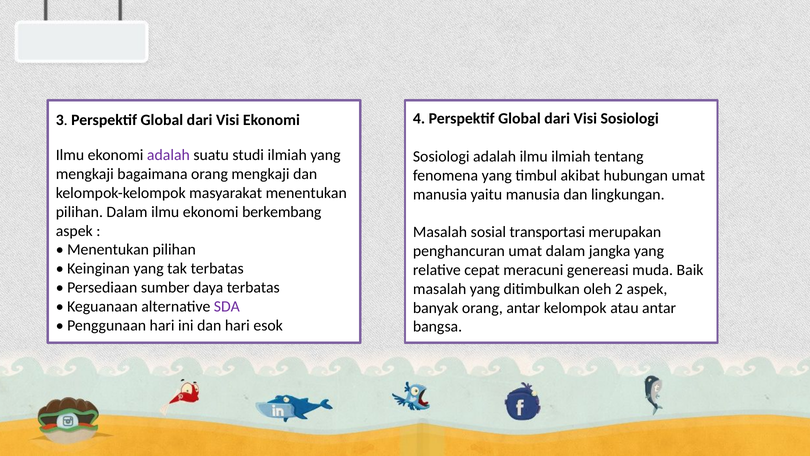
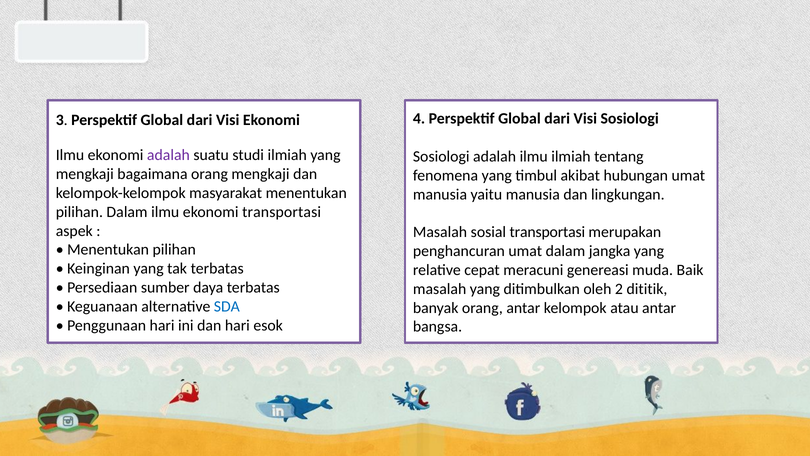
ekonomi berkembang: berkembang -> transportasi
2 aspek: aspek -> dititik
SDA colour: purple -> blue
